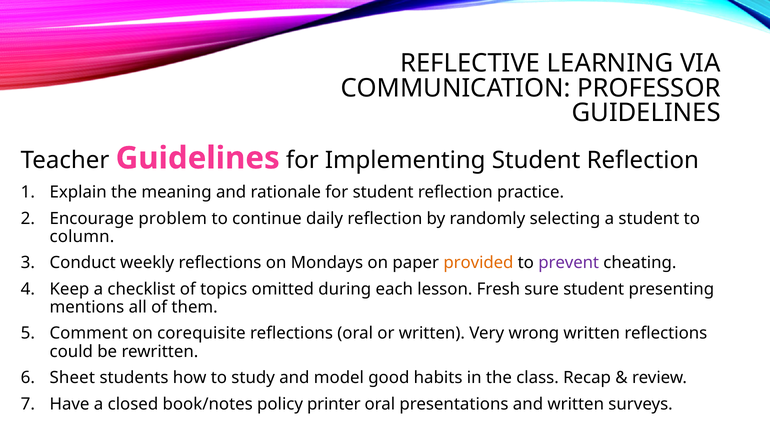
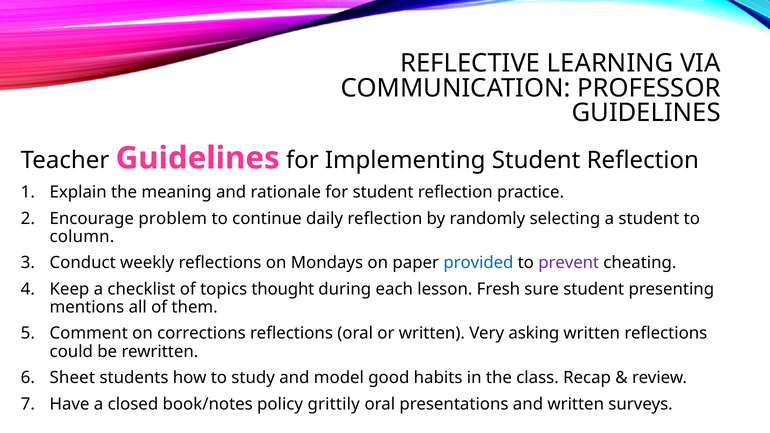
provided colour: orange -> blue
omitted: omitted -> thought
corequisite: corequisite -> corrections
wrong: wrong -> asking
printer: printer -> grittily
